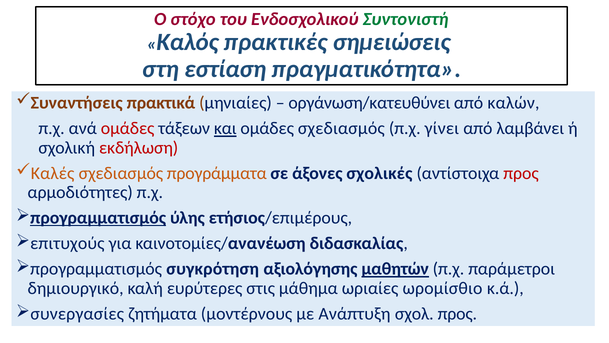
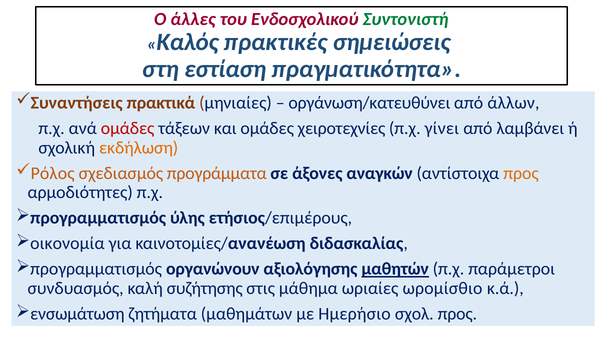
στόχο: στόχο -> άλλες
καλών: καλών -> άλλων
και underline: present -> none
ομάδες σχεδιασμός: σχεδιασμός -> χειροτεχνίες
εκδήλωση colour: red -> orange
Καλές: Καλές -> Ρόλος
σχολικές: σχολικές -> αναγκών
προς at (521, 173) colour: red -> orange
προγραμματισμός at (98, 218) underline: present -> none
επιτυχούς: επιτυχούς -> οικονομία
συγκρότηση: συγκρότηση -> οργανώνουν
δημιουργικό: δημιουργικό -> συνδυασμός
ευρύτερες: ευρύτερες -> συζήτησης
συνεργασίες: συνεργασίες -> ενσωμάτωση
μοντέρνους: μοντέρνους -> μαθημάτων
Ανάπτυξη: Ανάπτυξη -> Ημερήσιο
